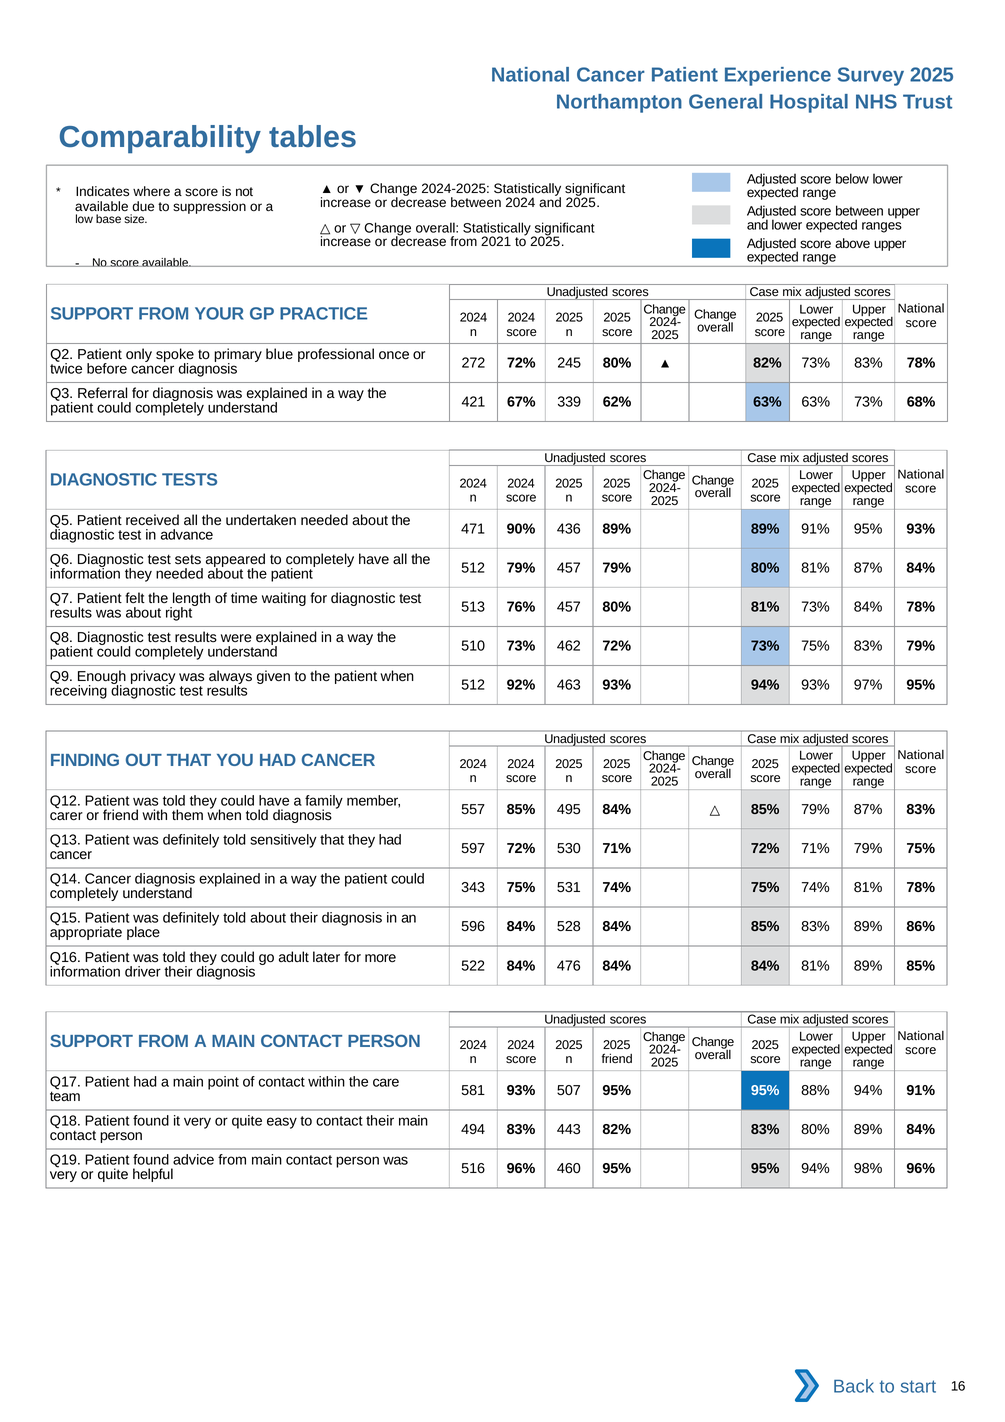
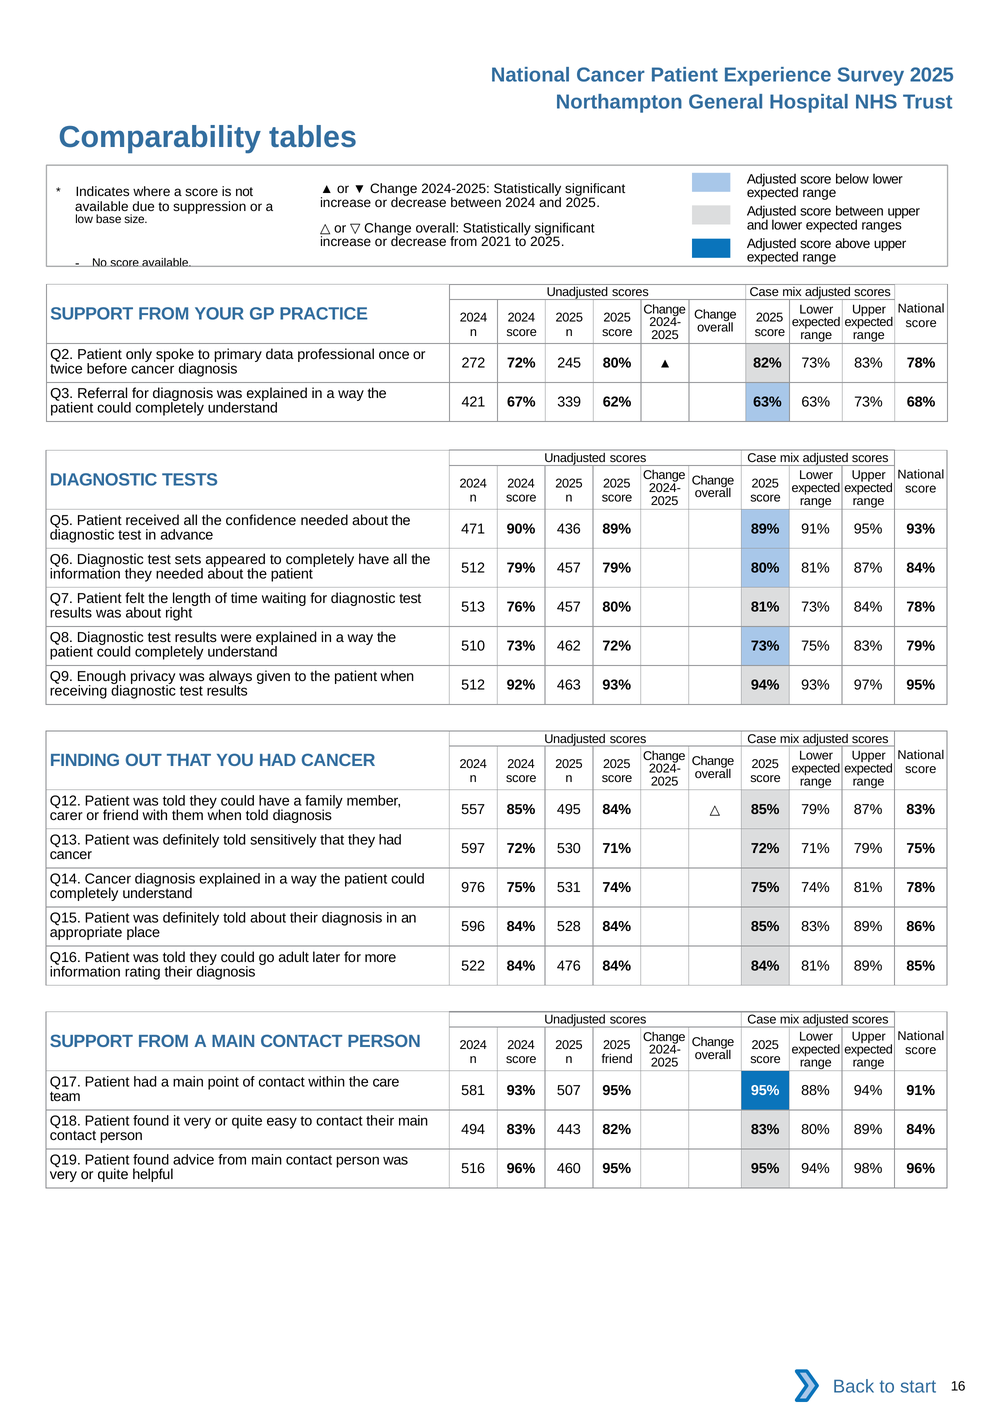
blue: blue -> data
undertaken: undertaken -> confidence
343: 343 -> 976
driver: driver -> rating
